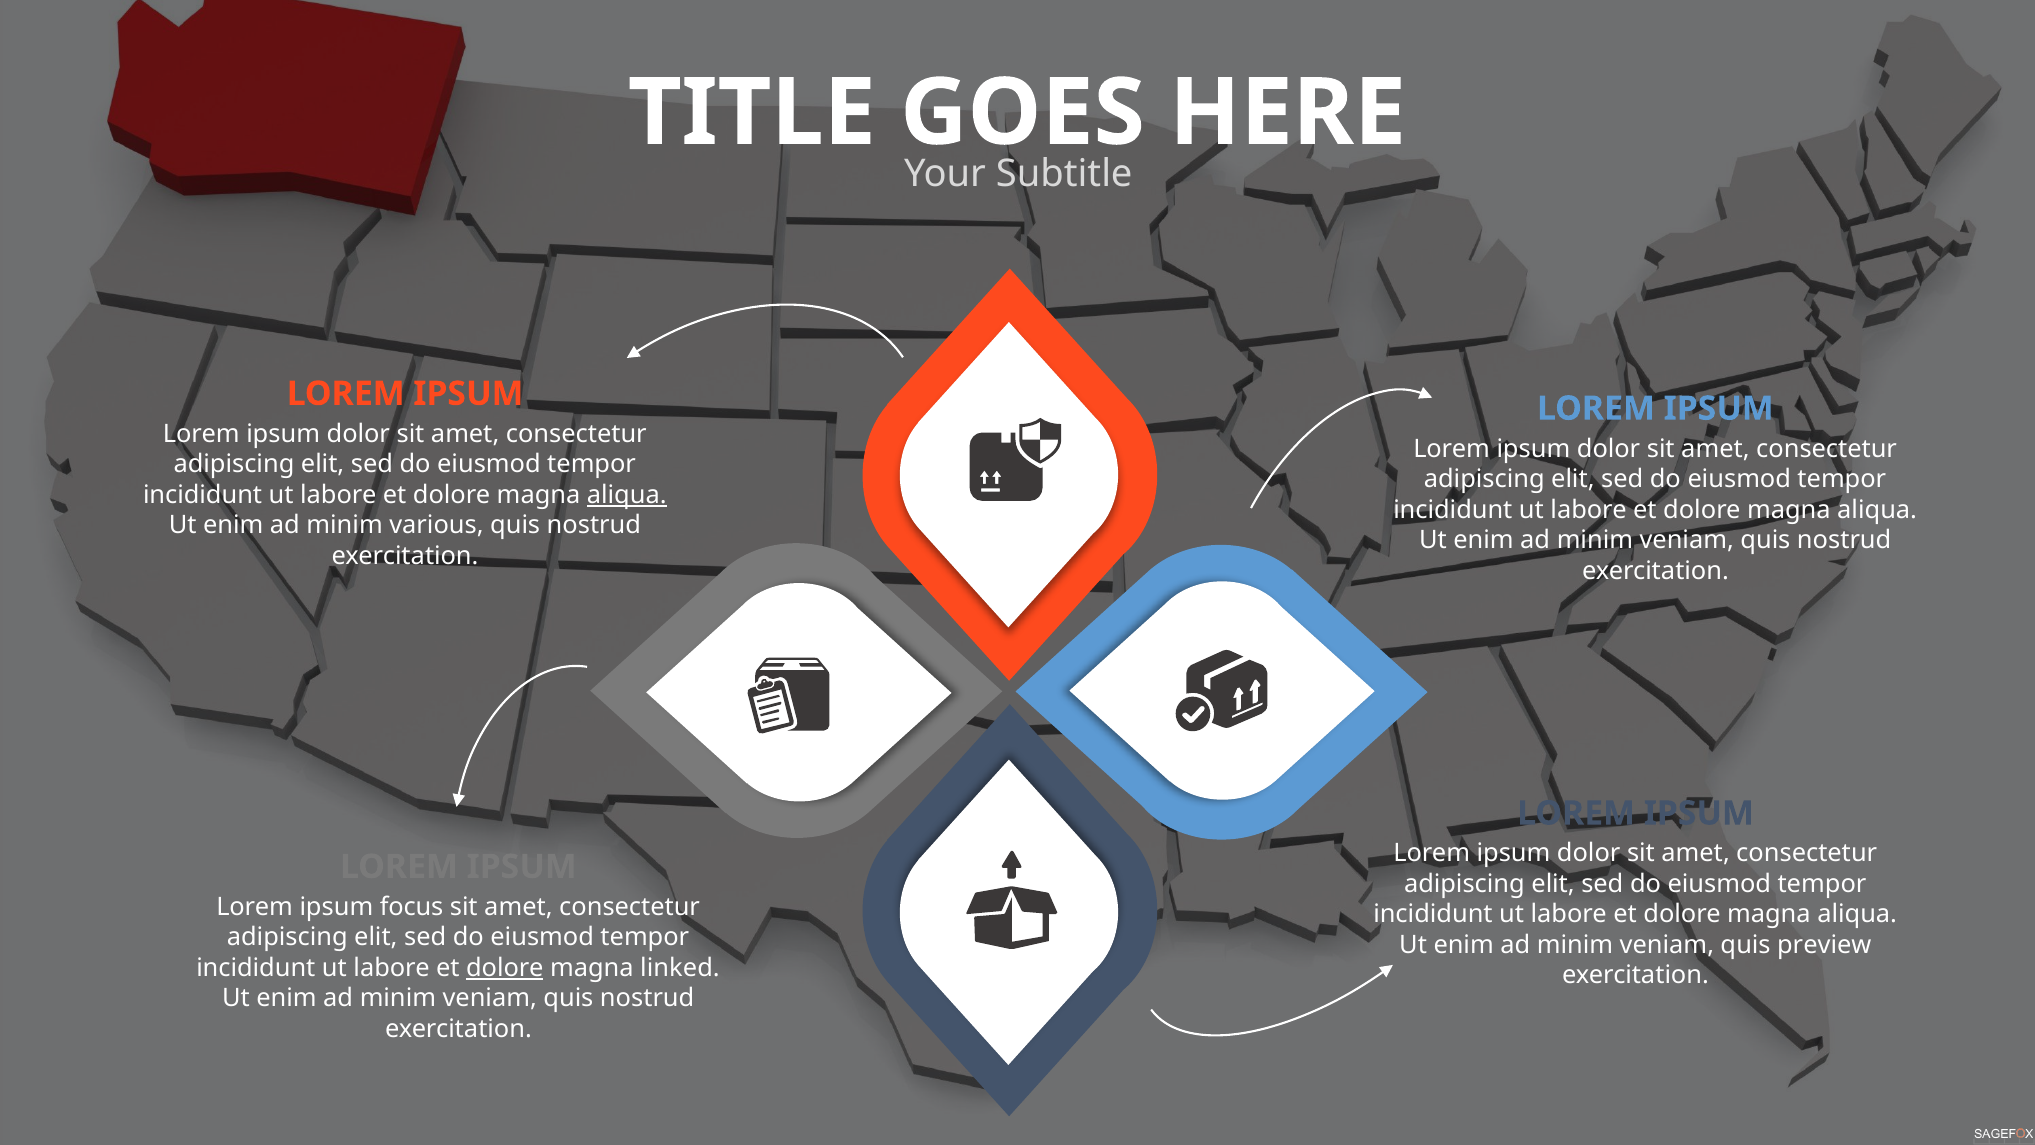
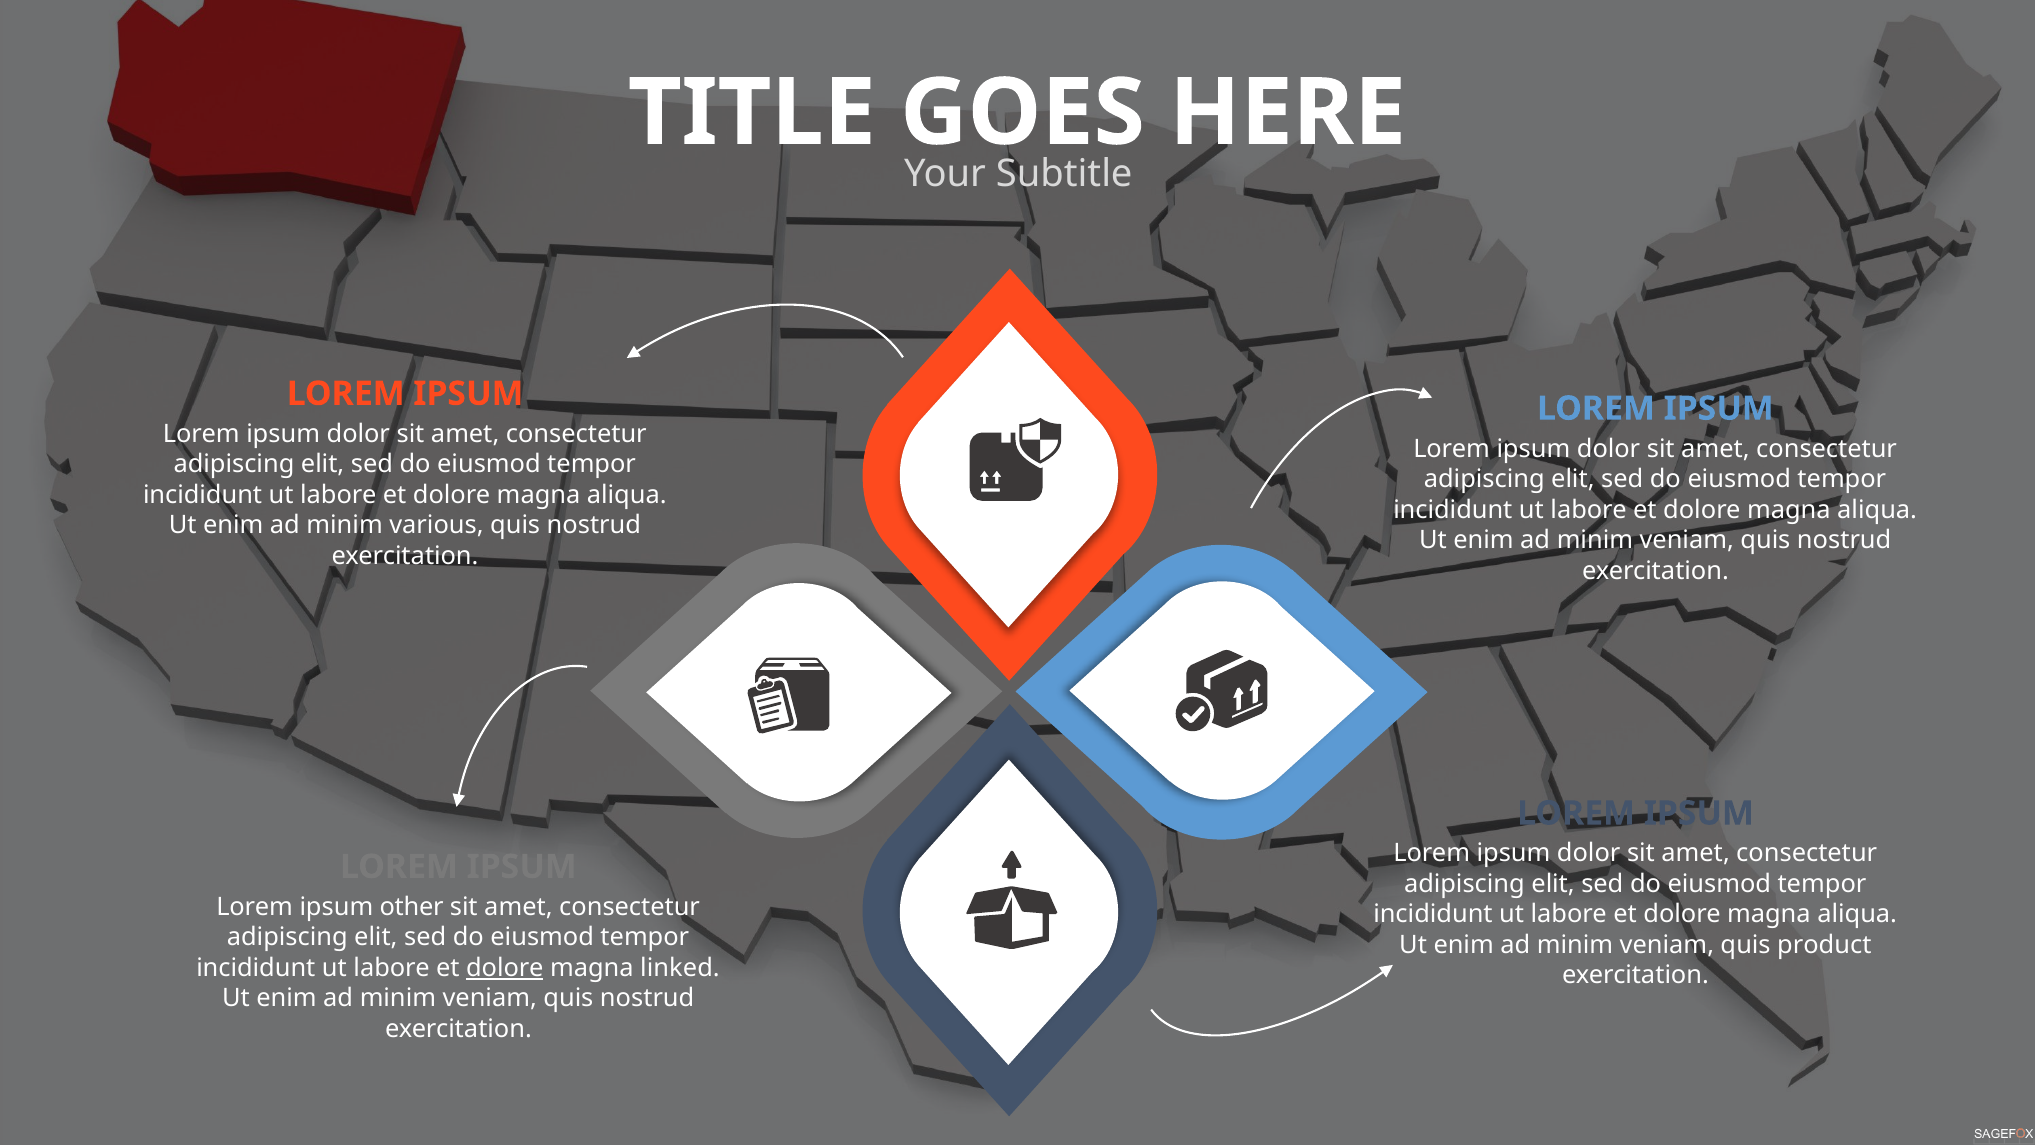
aliqua at (627, 495) underline: present -> none
focus: focus -> other
preview: preview -> product
